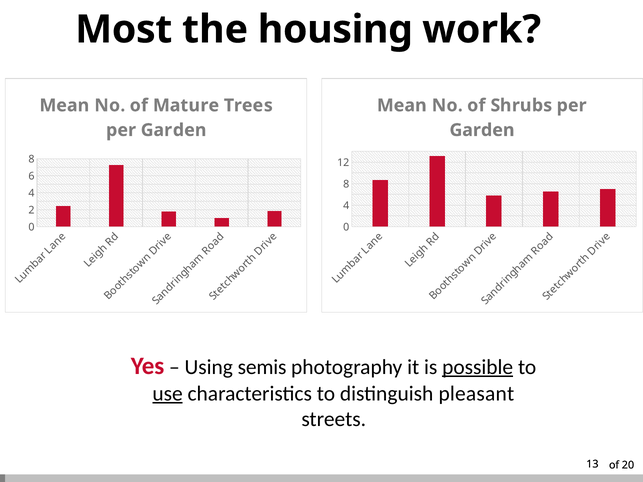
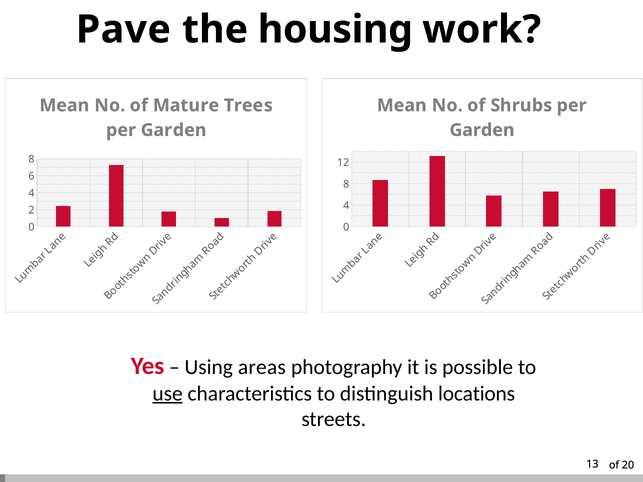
Most: Most -> Pave
semis: semis -> areas
possible underline: present -> none
pleasant: pleasant -> locations
